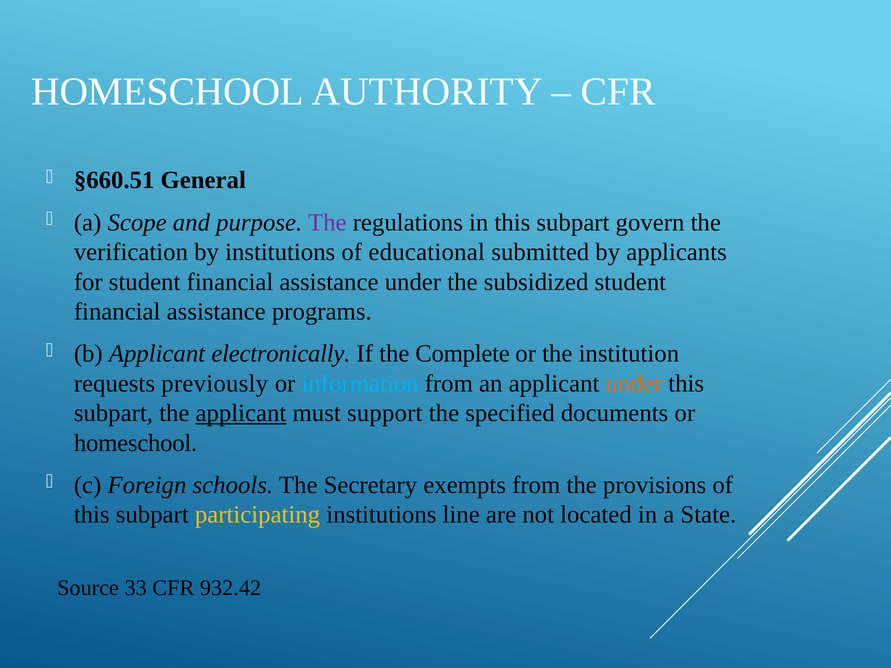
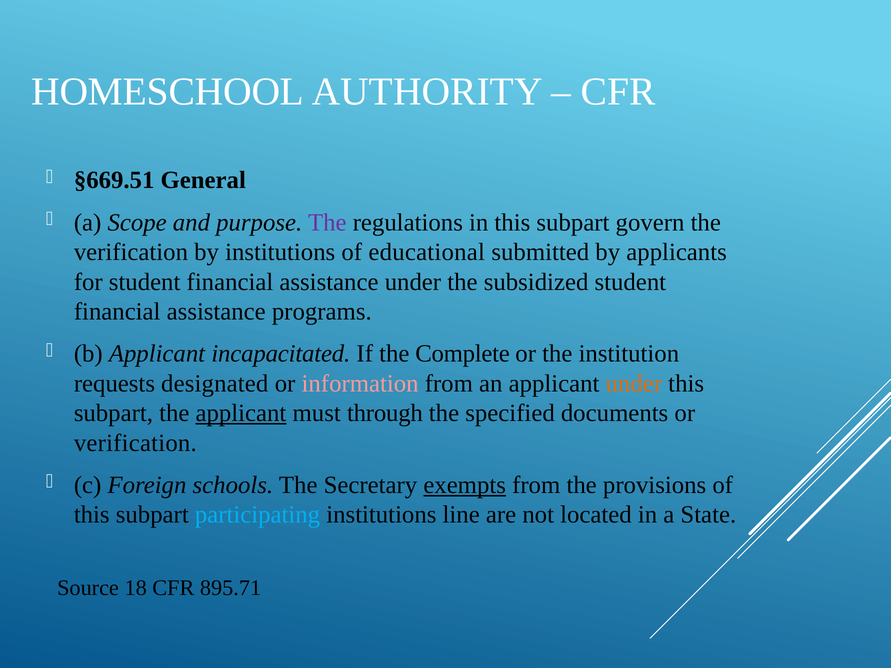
§660.51: §660.51 -> §669.51
electronically: electronically -> incapacitated
previously: previously -> designated
information colour: light blue -> pink
support: support -> through
homeschool at (136, 443): homeschool -> verification
exempts underline: none -> present
participating colour: yellow -> light blue
33: 33 -> 18
932.42: 932.42 -> 895.71
